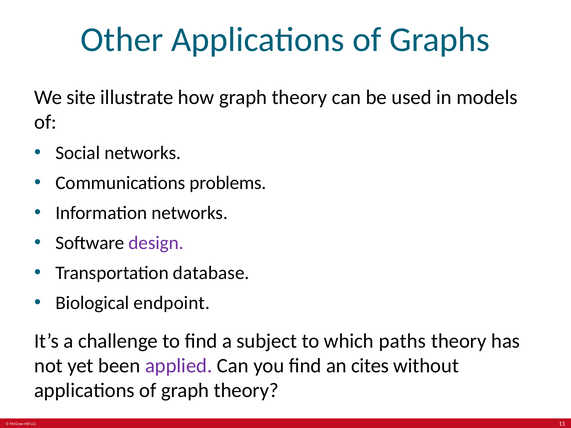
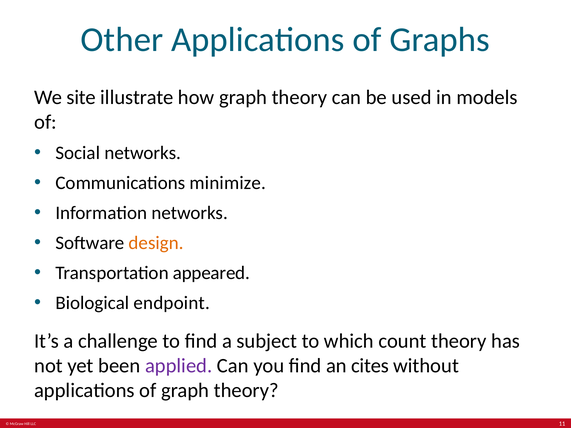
problems: problems -> minimize
design colour: purple -> orange
database: database -> appeared
paths: paths -> count
